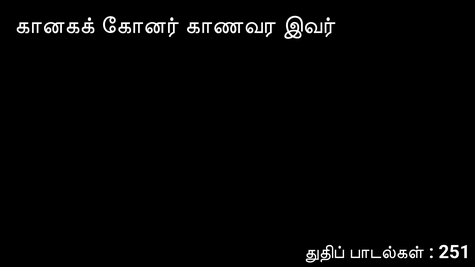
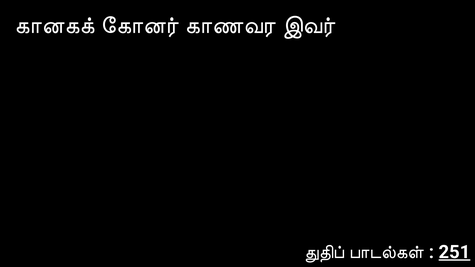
251 underline: none -> present
